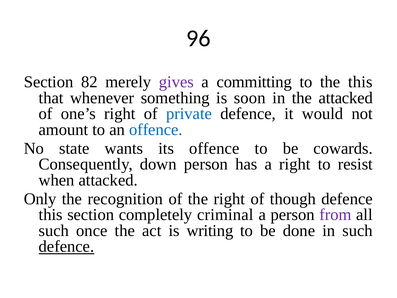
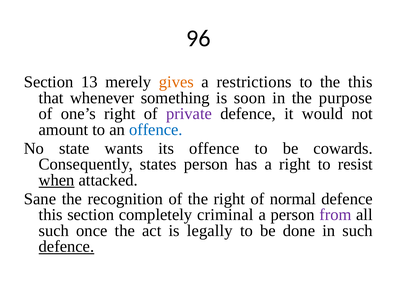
82: 82 -> 13
gives colour: purple -> orange
committing: committing -> restrictions
the attacked: attacked -> purpose
private colour: blue -> purple
down: down -> states
when underline: none -> present
Only: Only -> Sane
though: though -> normal
writing: writing -> legally
